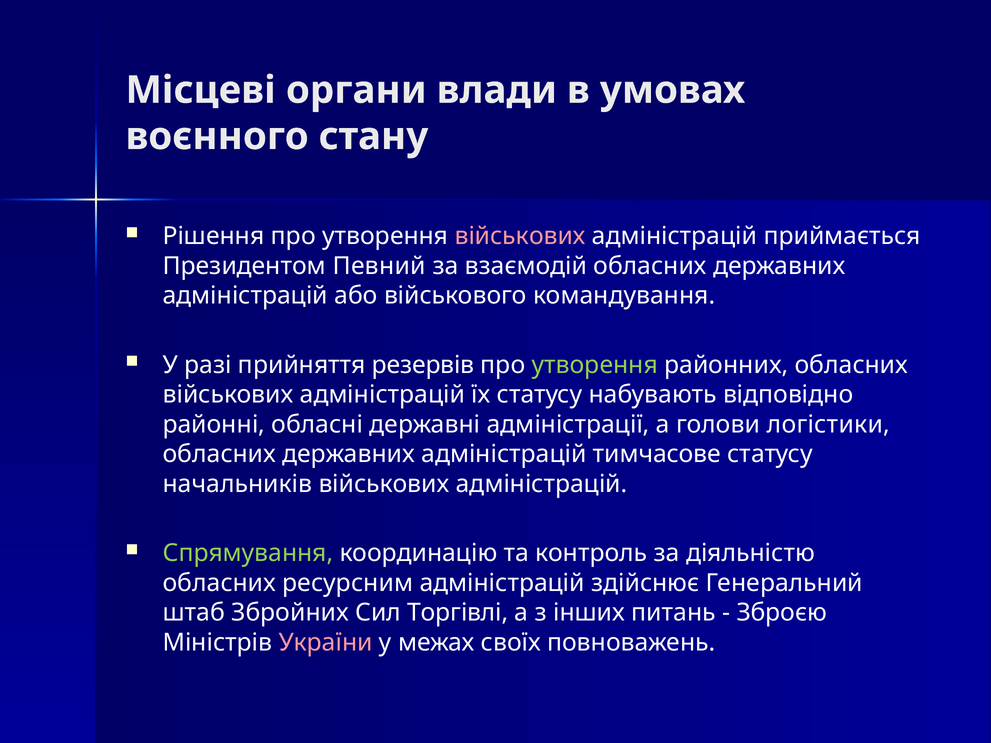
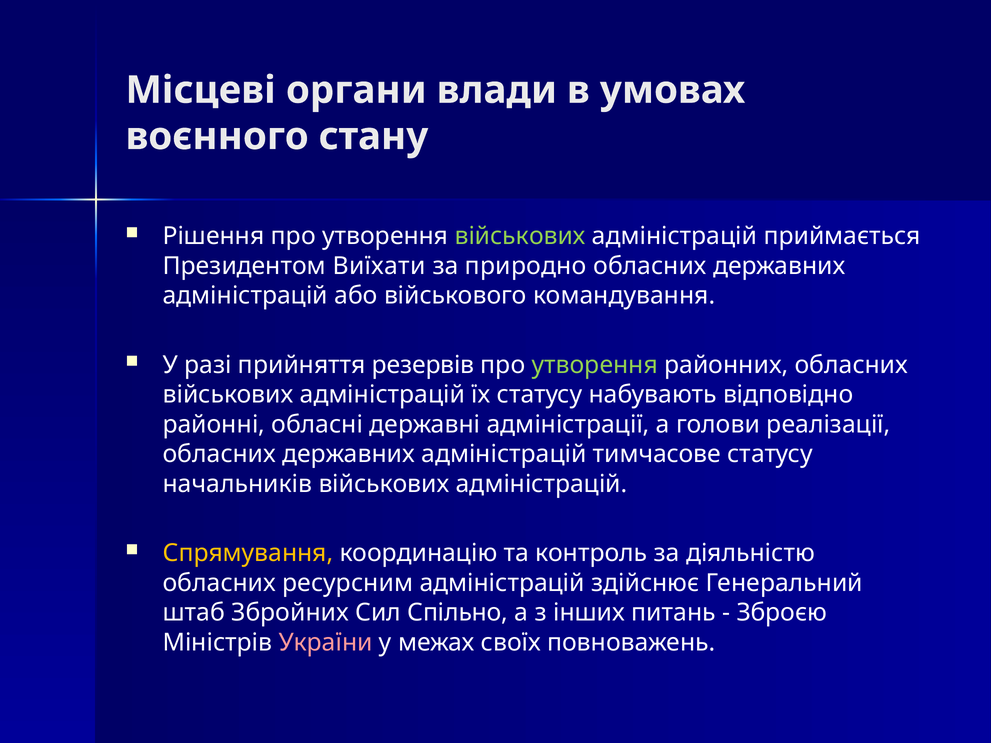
військових at (520, 236) colour: pink -> light green
Певний: Певний -> Виїхати
взаємодій: взаємодій -> природно
логістики: логістики -> реалізації
Спрямування colour: light green -> yellow
Торгівлі: Торгівлі -> Спільно
